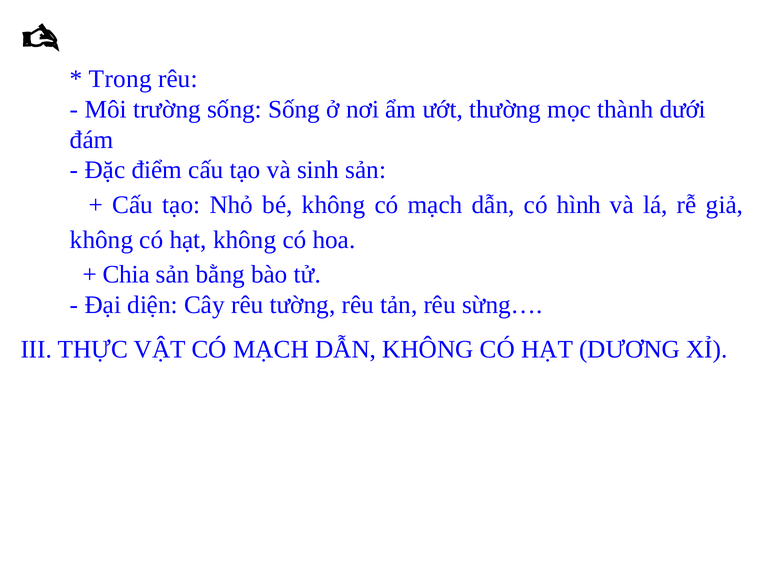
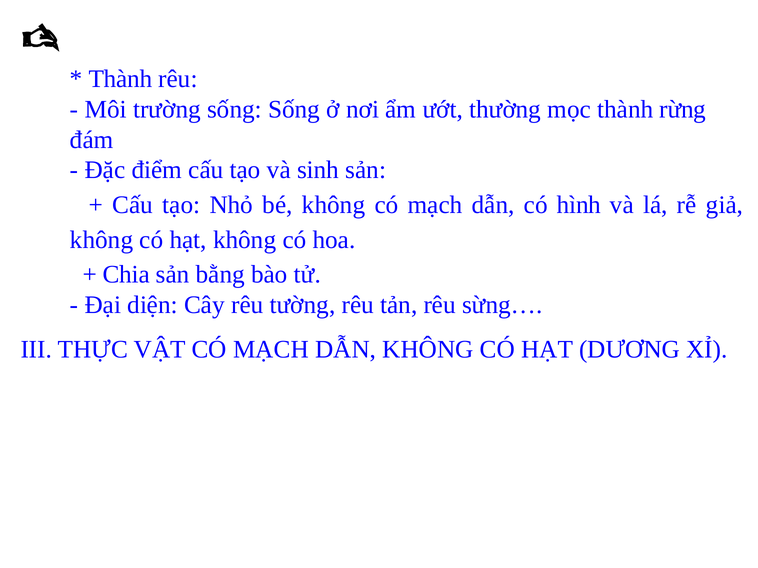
Trong at (120, 79): Trong -> Thành
dưới: dưới -> rừng
